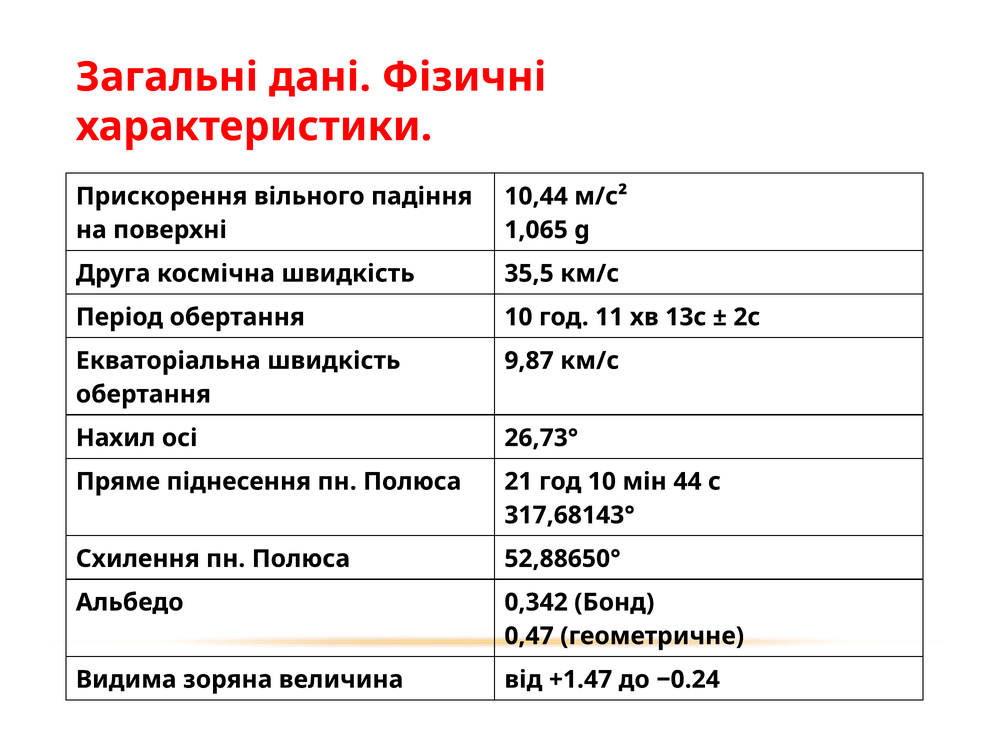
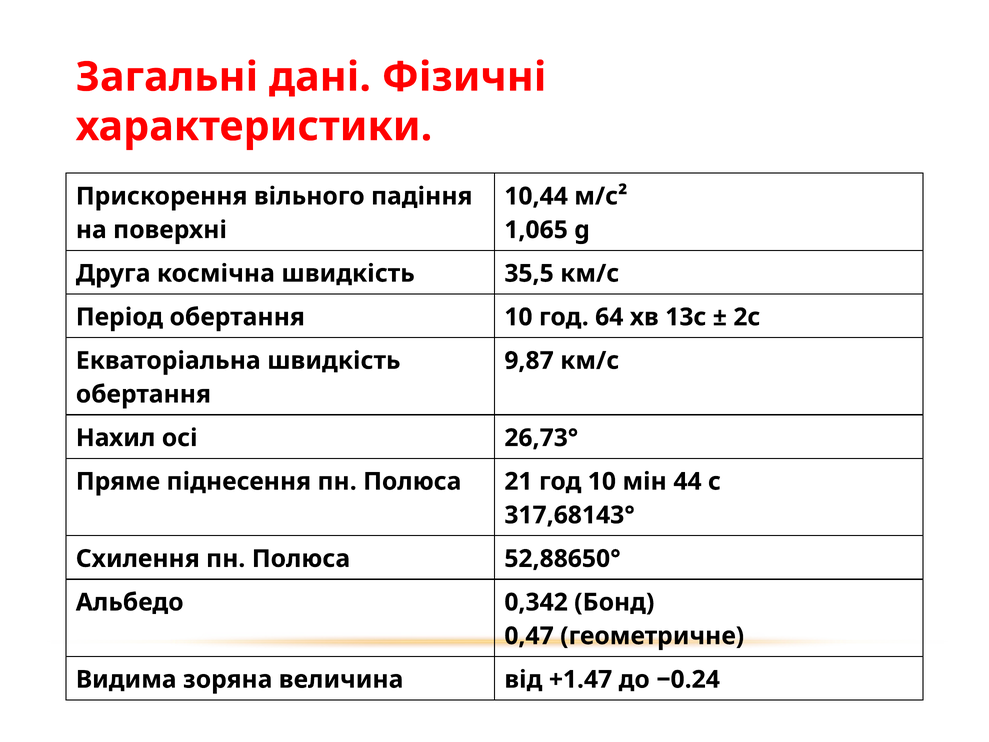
11: 11 -> 64
